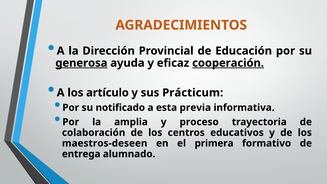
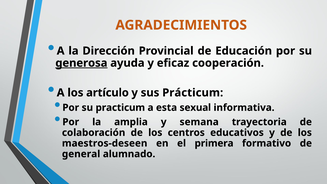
cooperación underline: present -> none
notificado: notificado -> practicum
previa: previa -> sexual
proceso: proceso -> semana
entrega: entrega -> general
